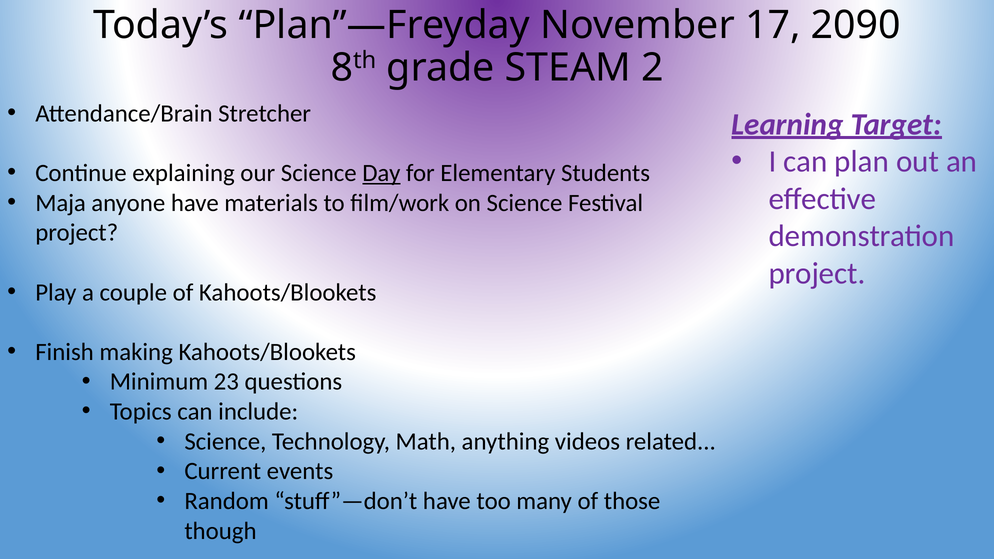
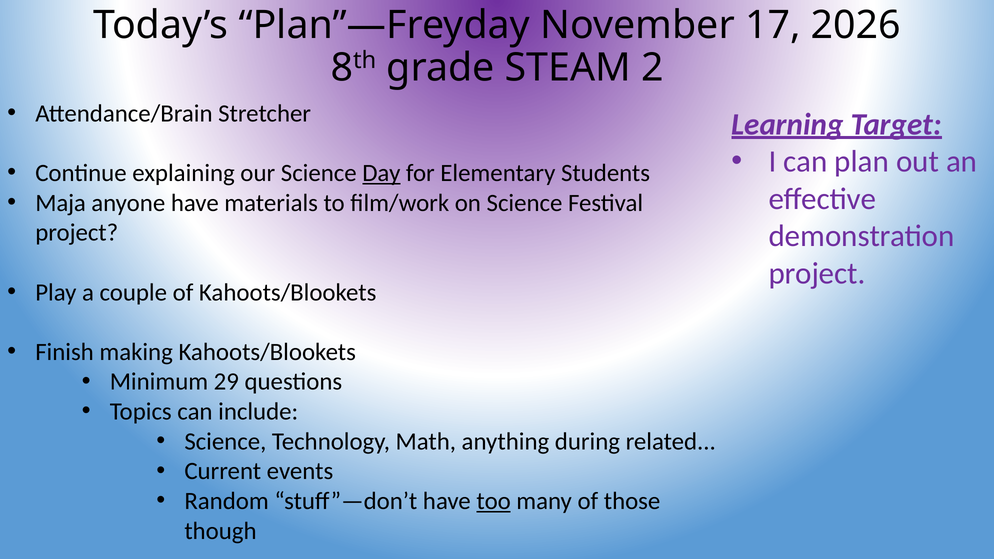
2090: 2090 -> 2026
23: 23 -> 29
videos: videos -> during
too underline: none -> present
